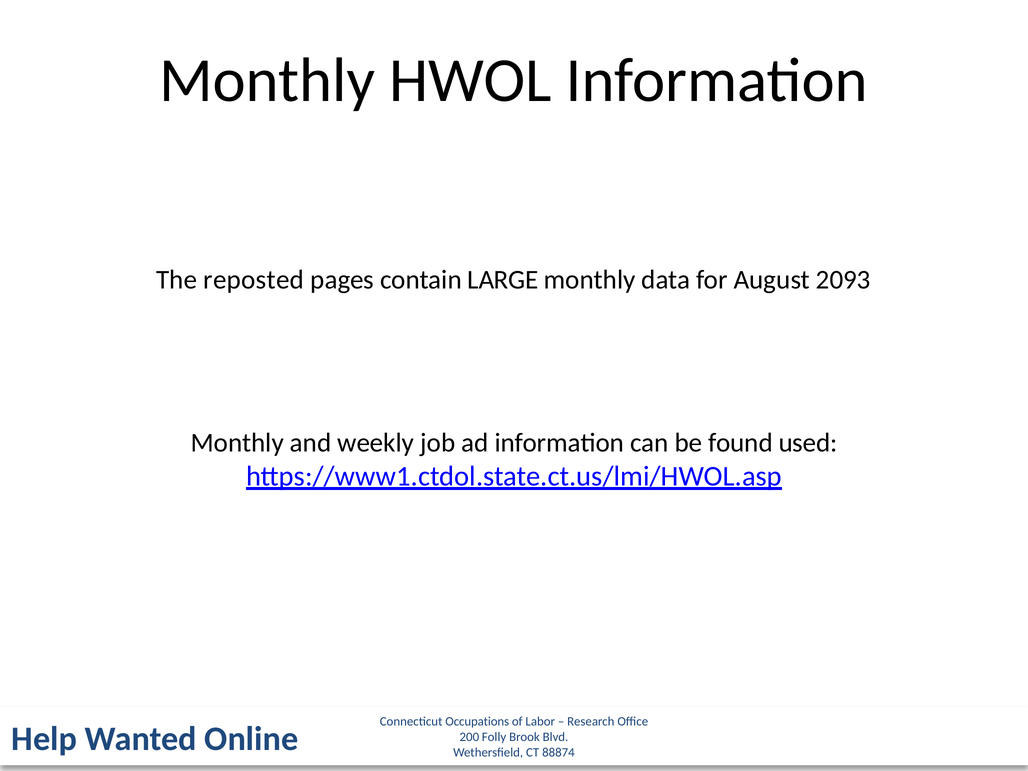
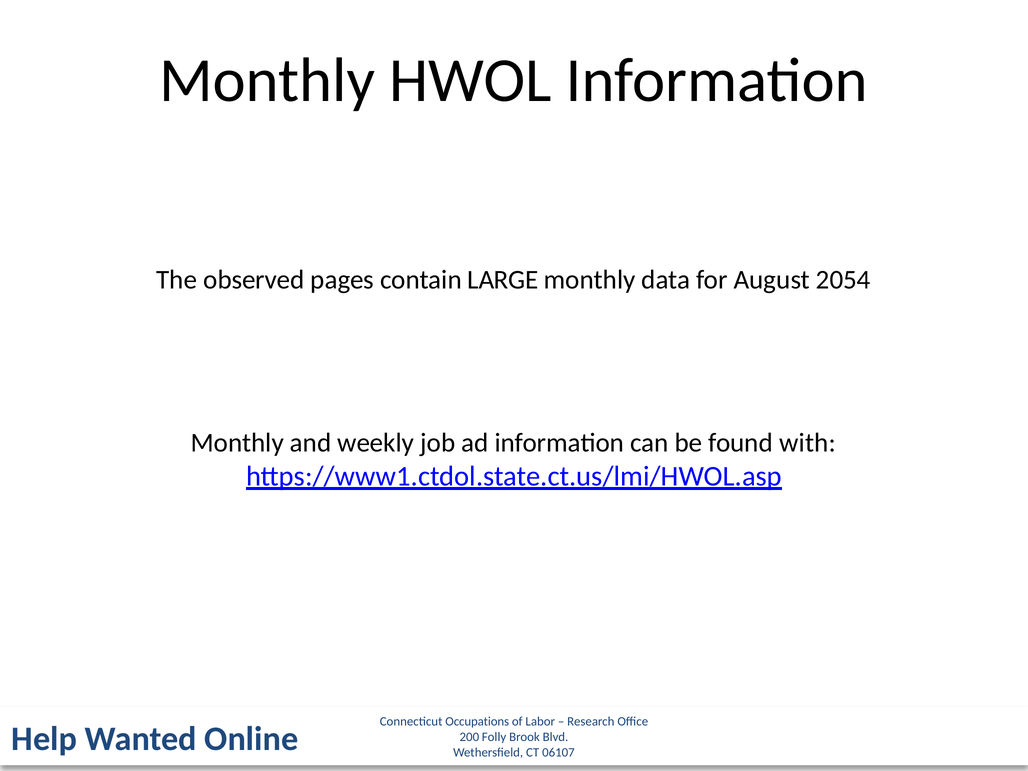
reposted: reposted -> observed
2093: 2093 -> 2054
used: used -> with
88874: 88874 -> 06107
